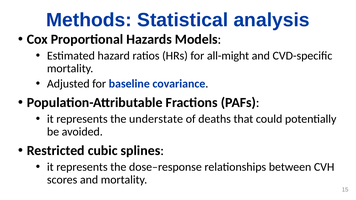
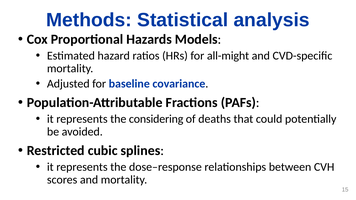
understate: understate -> considering
